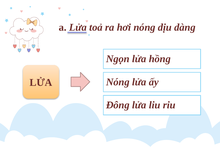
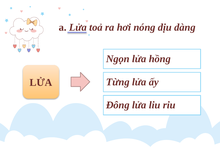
Nóng at (118, 82): Nóng -> Từng
